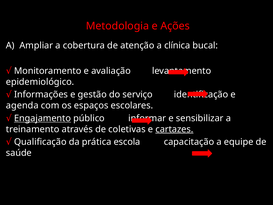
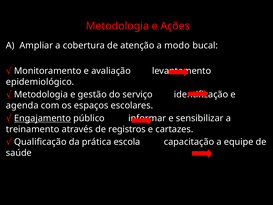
clínica: clínica -> modo
Informações at (41, 94): Informações -> Metodologia
coletivas: coletivas -> registros
cartazes underline: present -> none
